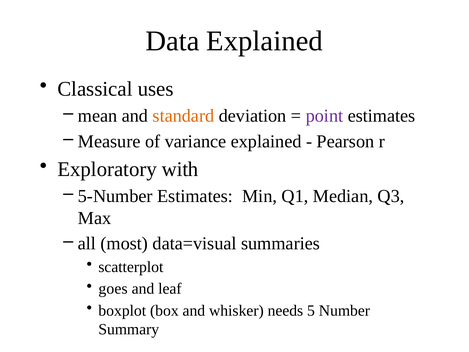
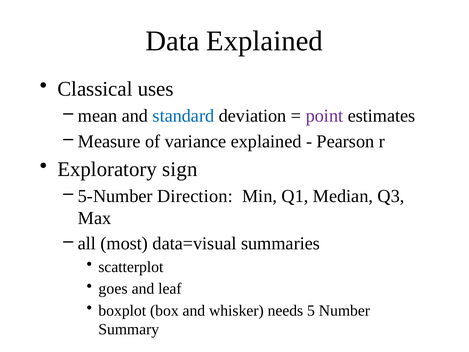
standard colour: orange -> blue
with: with -> sign
Estimates at (195, 196): Estimates -> Direction
